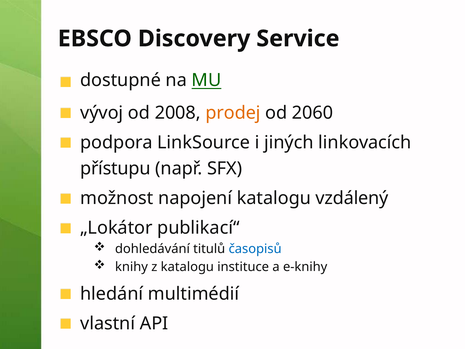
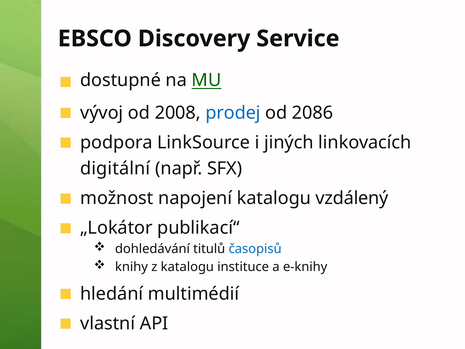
prodej colour: orange -> blue
2060: 2060 -> 2086
přístupu: přístupu -> digitální
